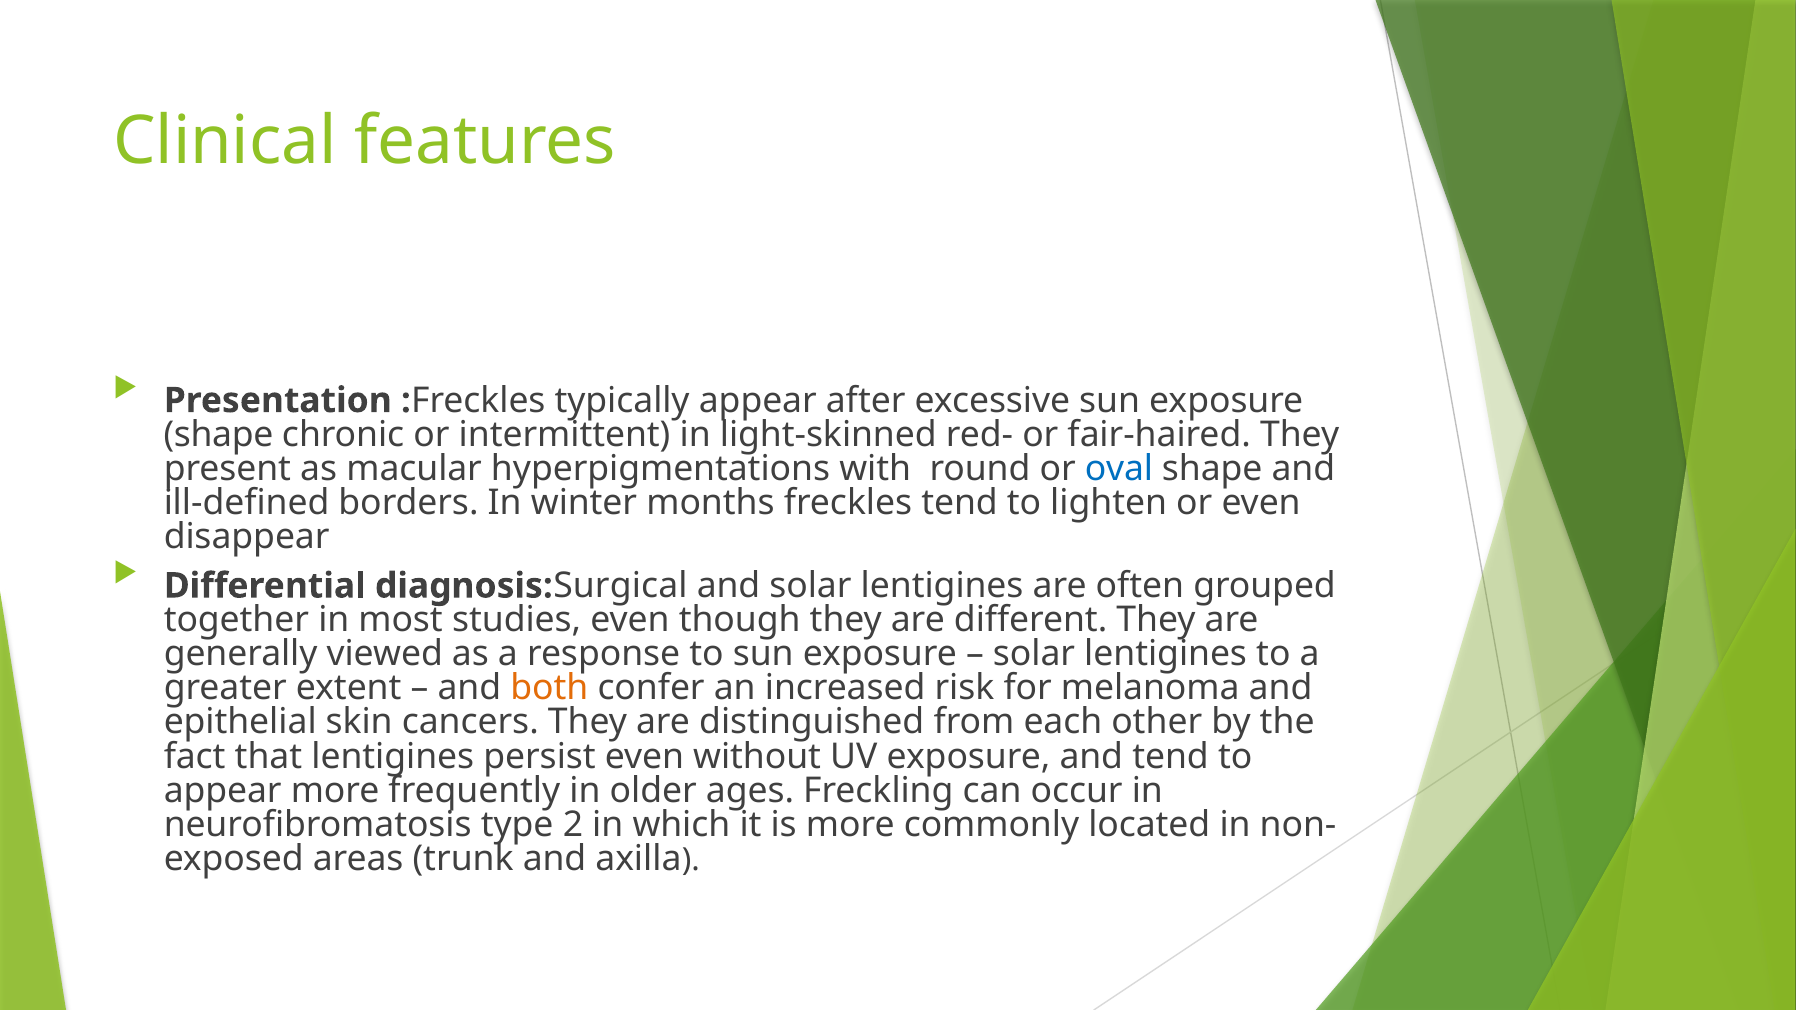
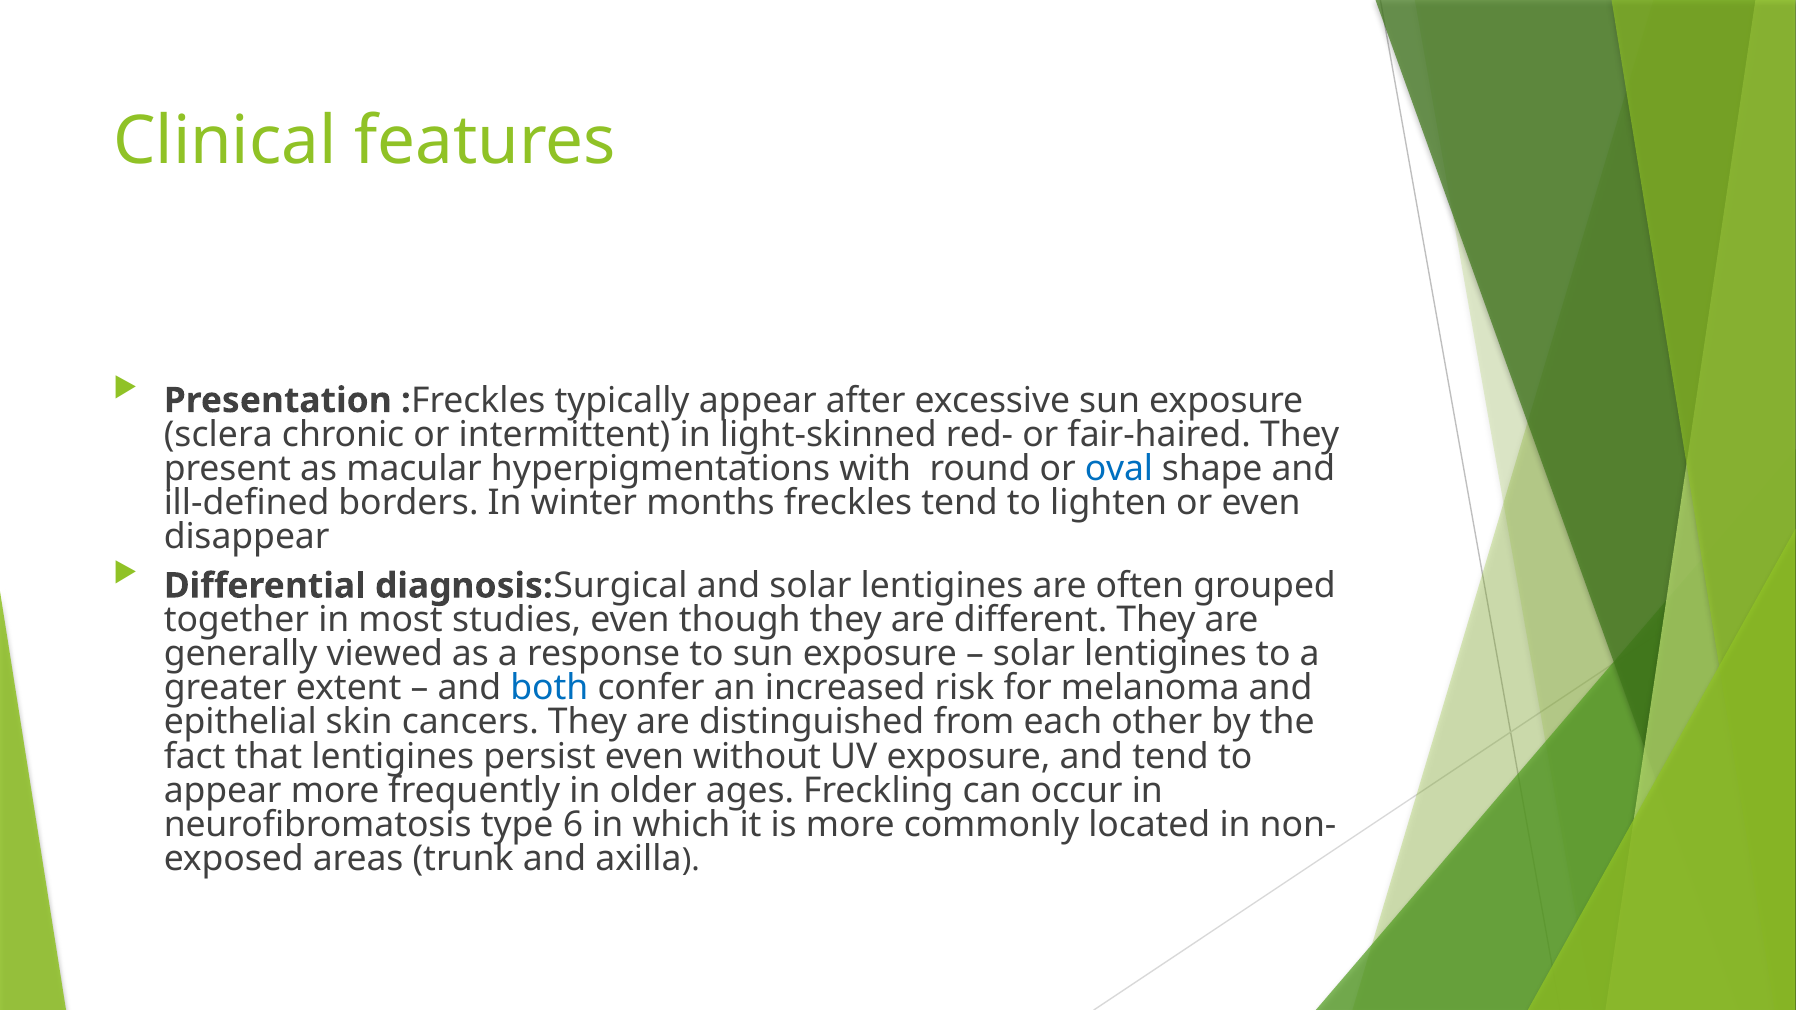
shape at (218, 435): shape -> sclera
both colour: orange -> blue
2: 2 -> 6
